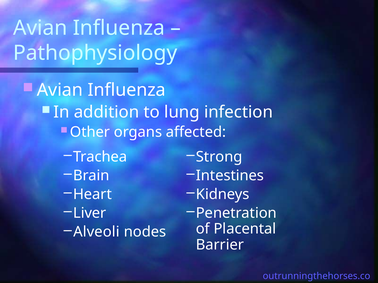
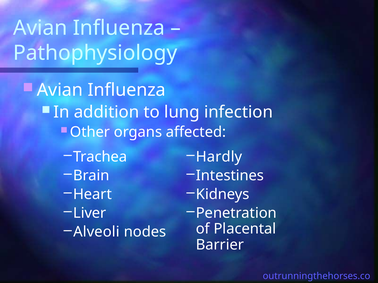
Strong: Strong -> Hardly
